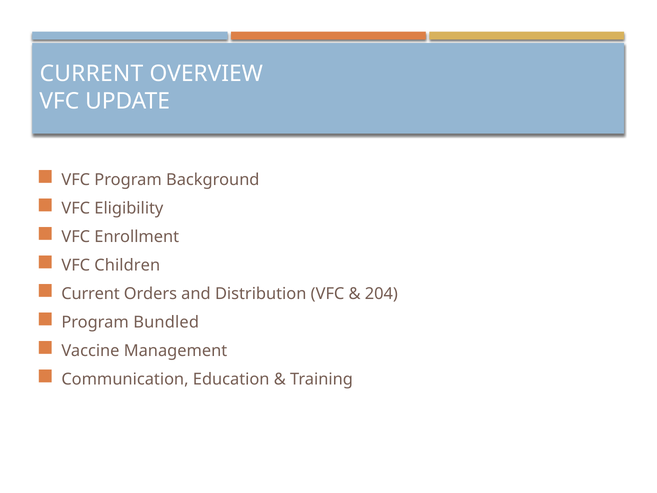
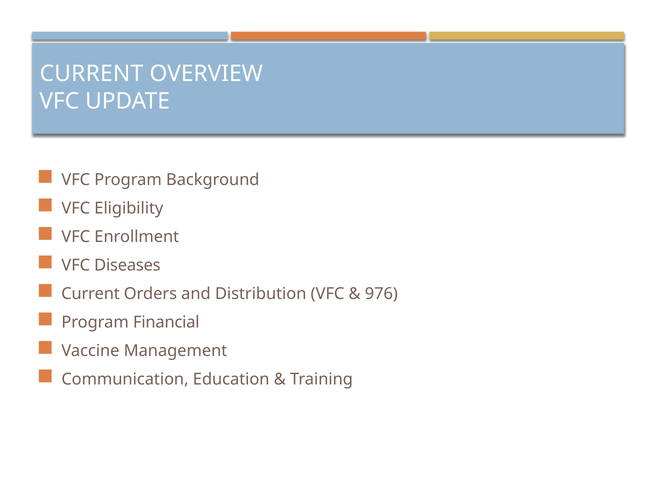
Children: Children -> Diseases
204: 204 -> 976
Bundled: Bundled -> Financial
